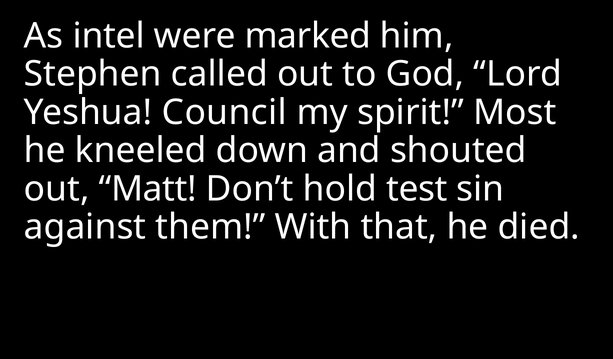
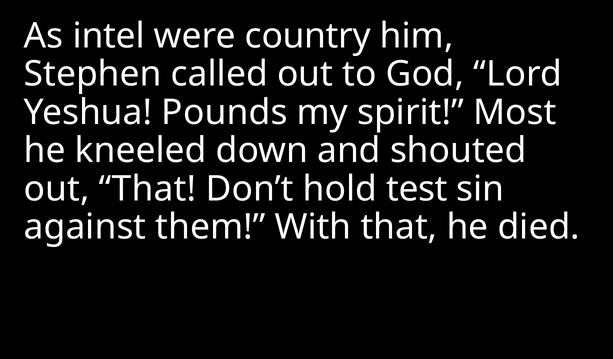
marked: marked -> country
Council: Council -> Pounds
out Matt: Matt -> That
